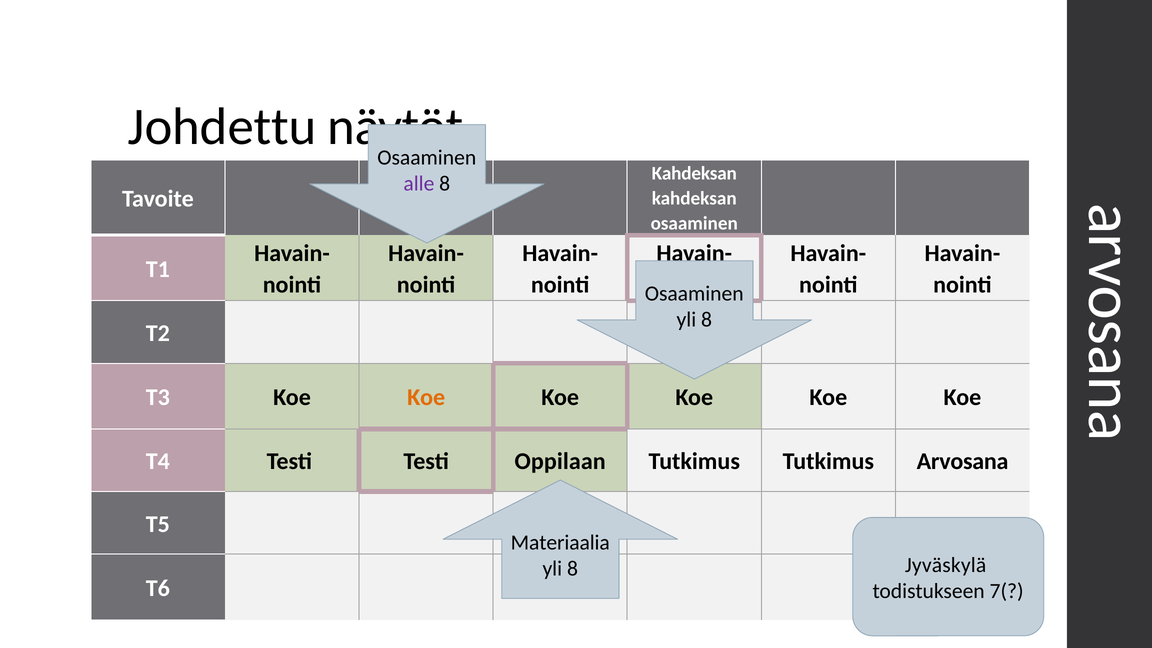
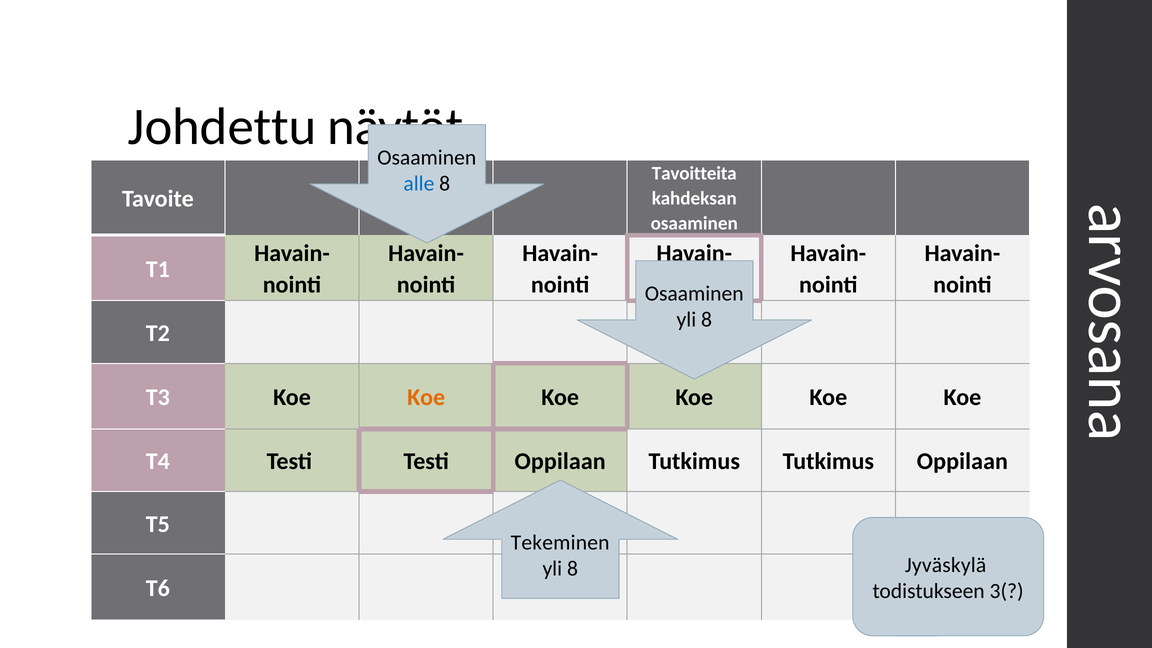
Kahdeksan at (694, 173): Kahdeksan -> Tavoitteita
alle colour: purple -> blue
Tutkimus Arvosana: Arvosana -> Oppilaan
Materiaalia: Materiaalia -> Tekeminen
7(: 7( -> 3(
